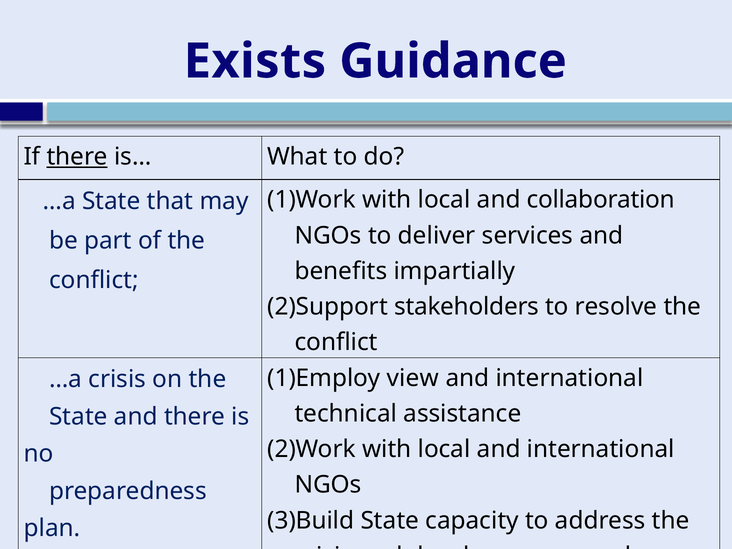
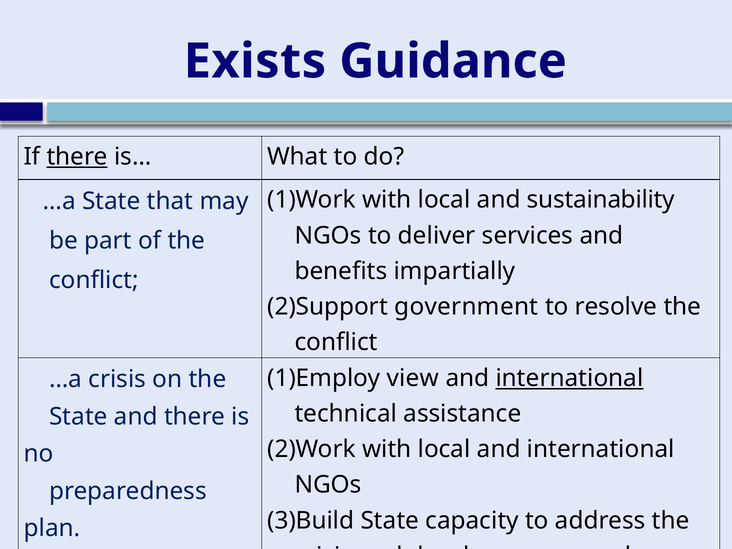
collaboration: collaboration -> sustainability
stakeholders: stakeholders -> government
international at (569, 378) underline: none -> present
